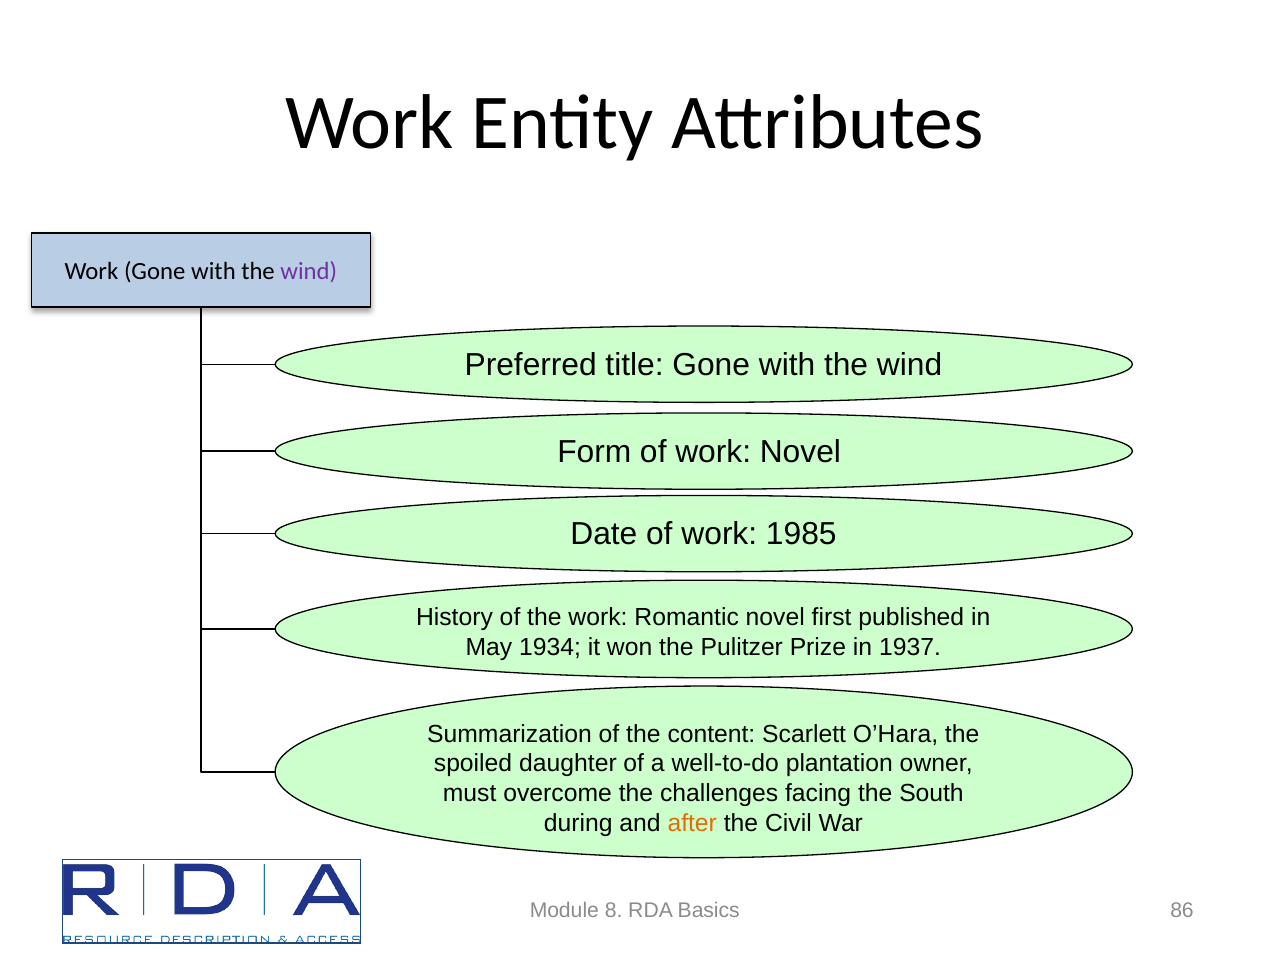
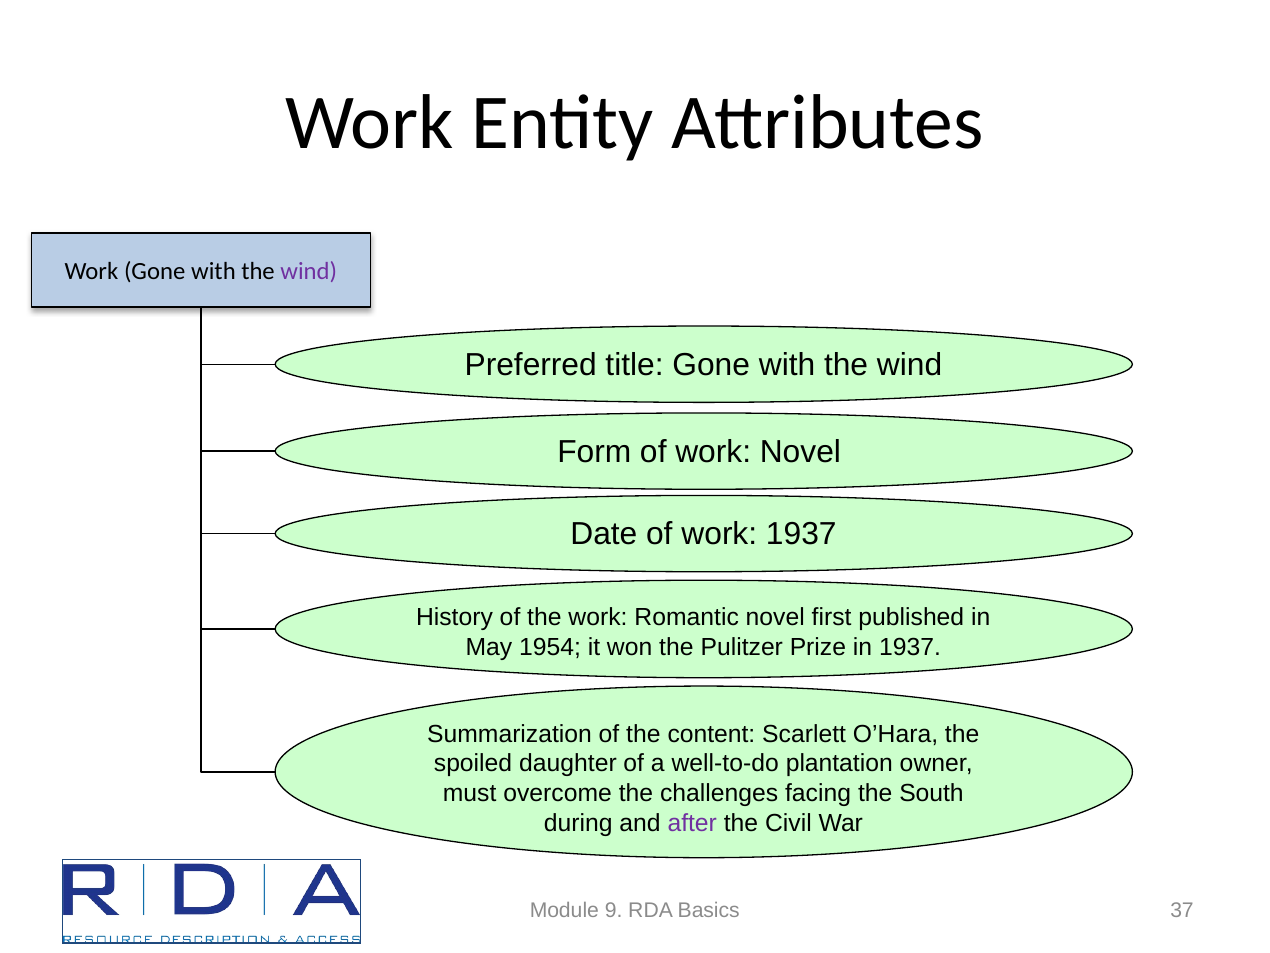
work 1985: 1985 -> 1937
1934: 1934 -> 1954
after colour: orange -> purple
8: 8 -> 9
86: 86 -> 37
